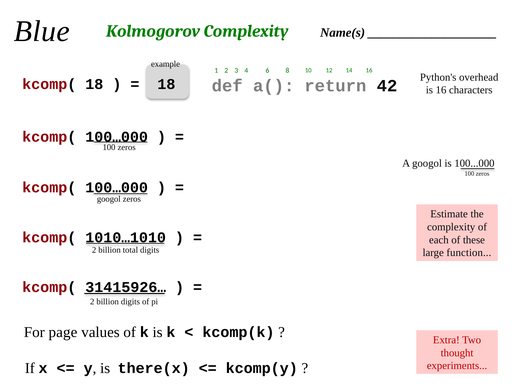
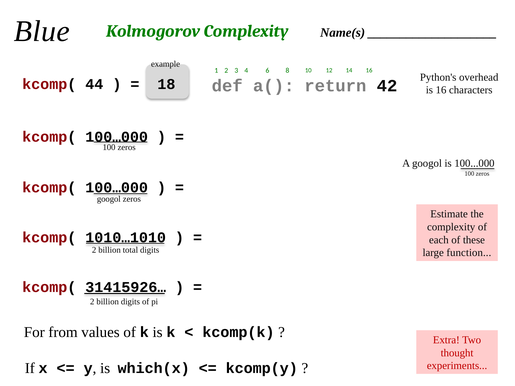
kcomp( 18: 18 -> 44
page: page -> from
there(x: there(x -> which(x
